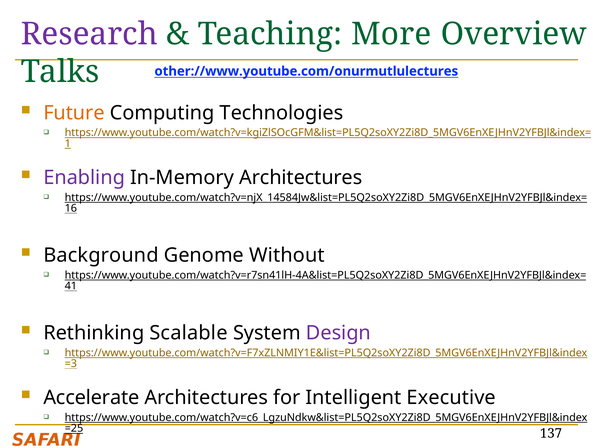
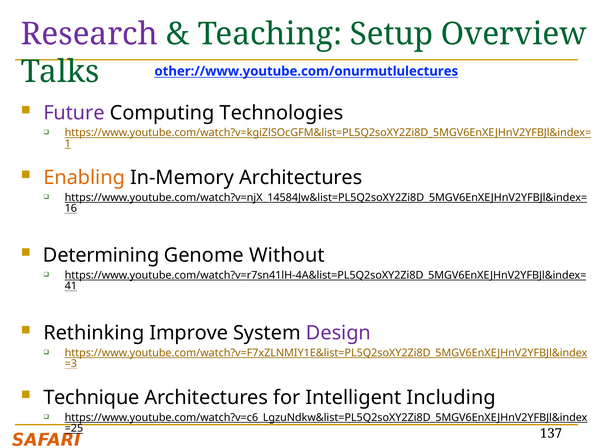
More: More -> Setup
Future colour: orange -> purple
Enabling colour: purple -> orange
Background: Background -> Determining
Scalable: Scalable -> Improve
Accelerate: Accelerate -> Technique
Executive: Executive -> Including
